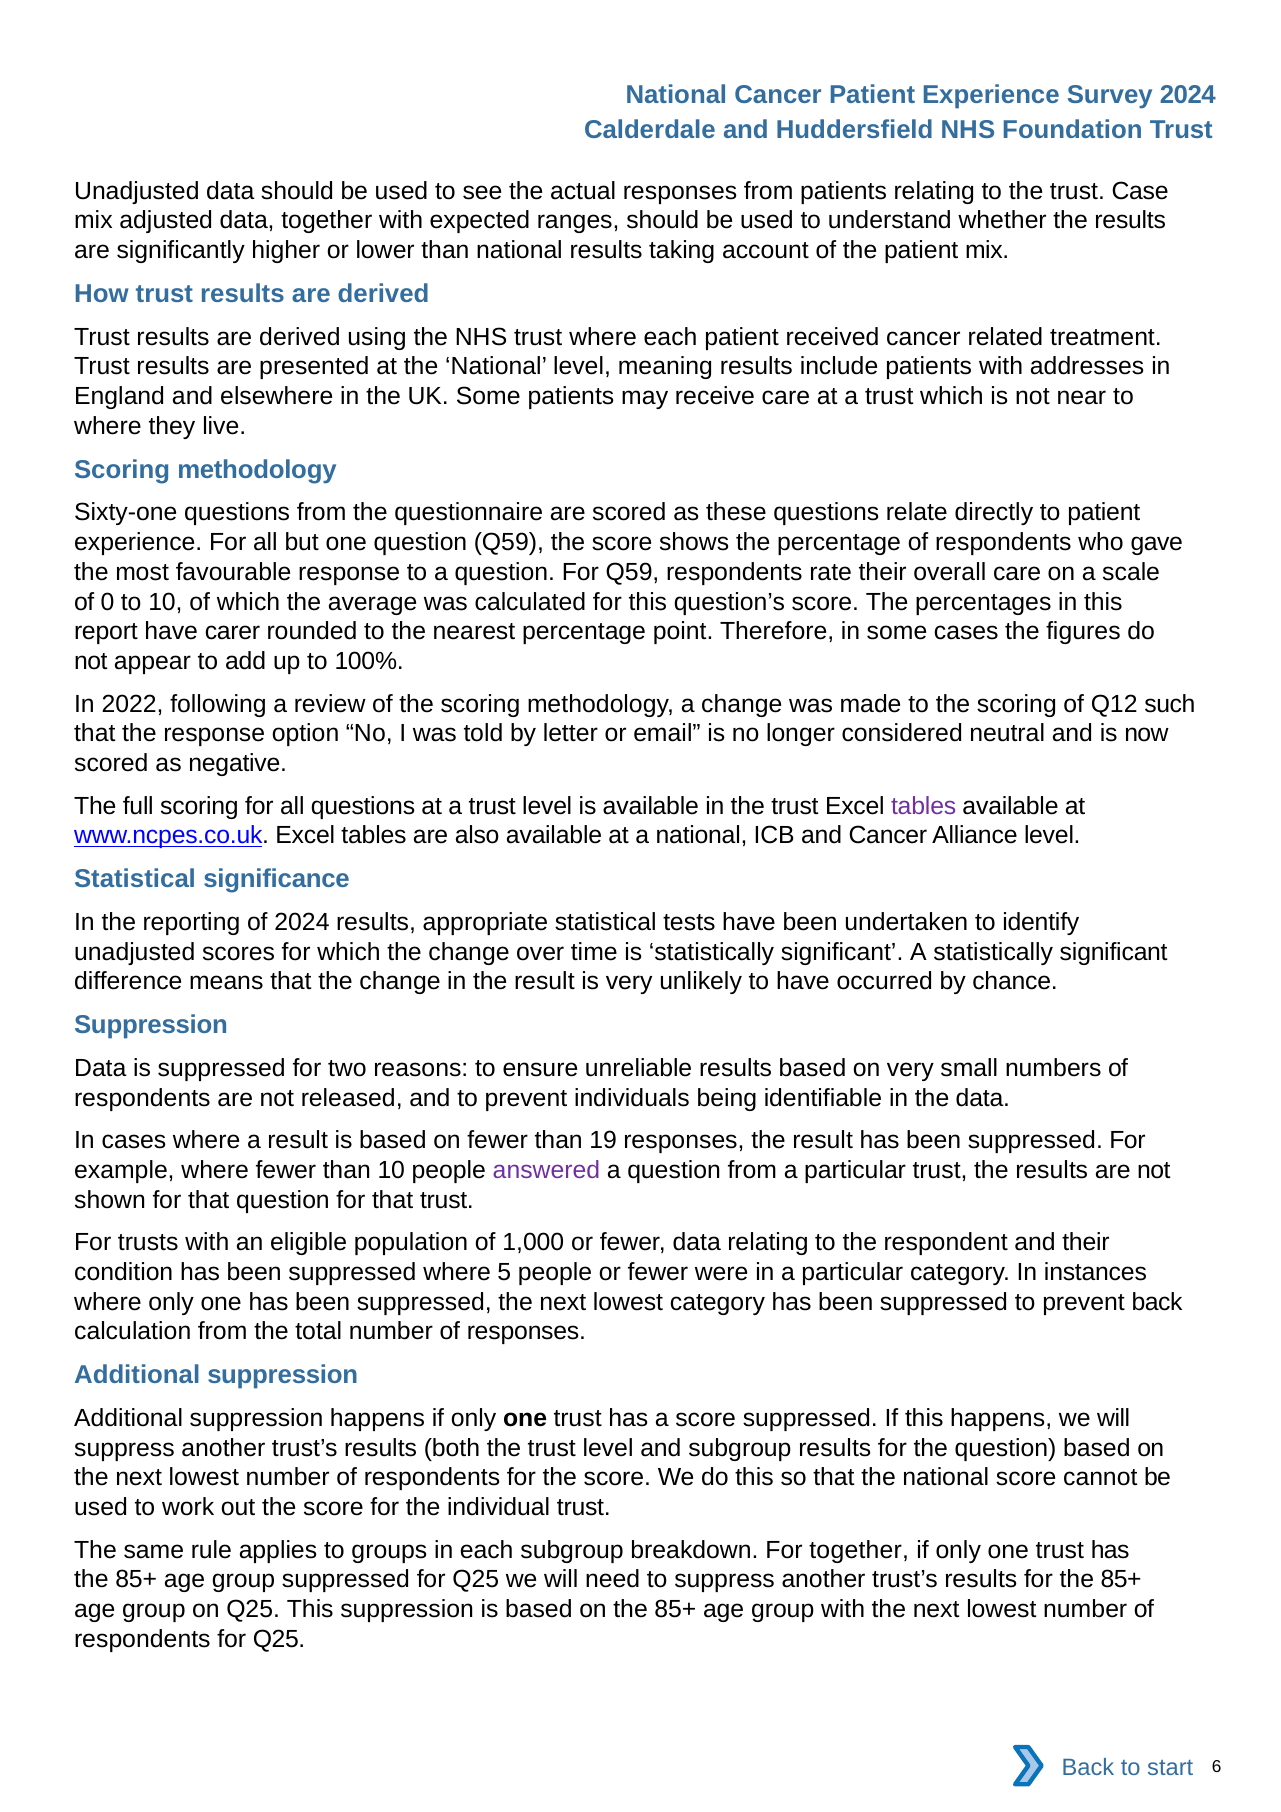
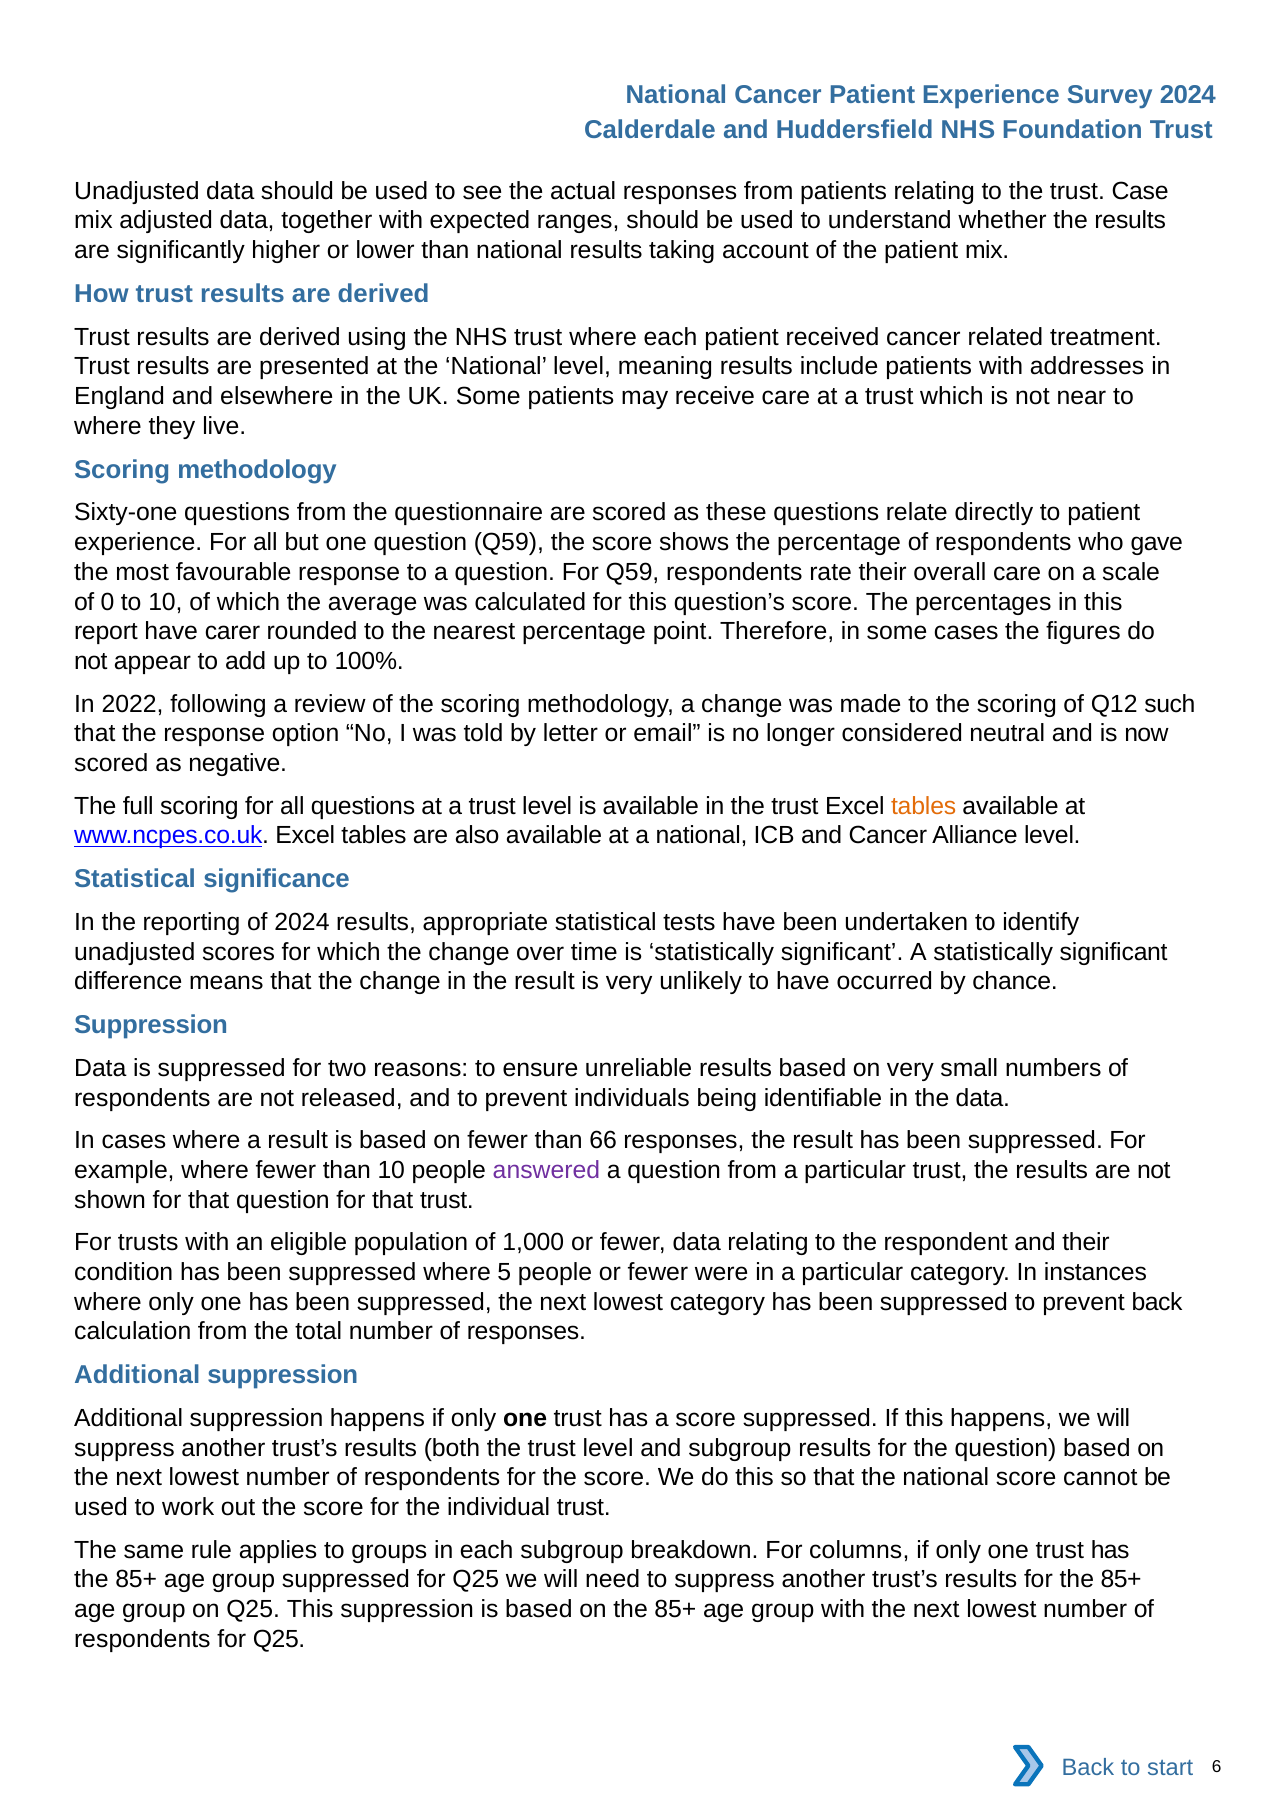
tables at (924, 806) colour: purple -> orange
19: 19 -> 66
For together: together -> columns
